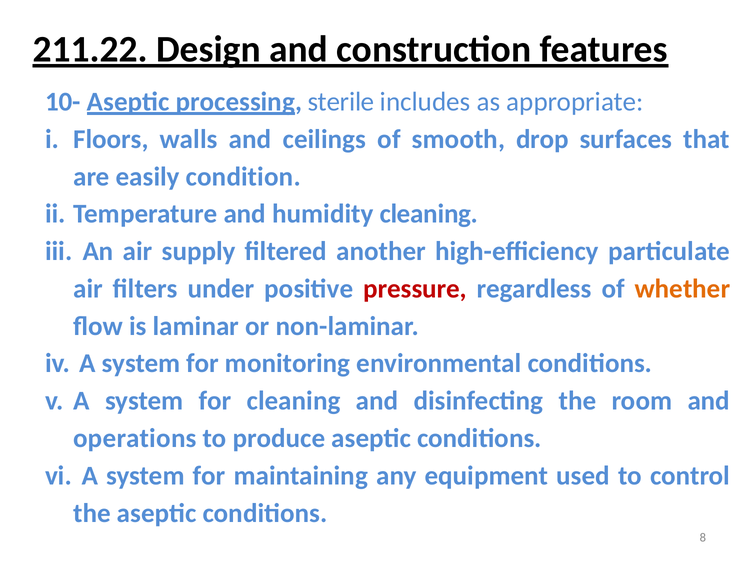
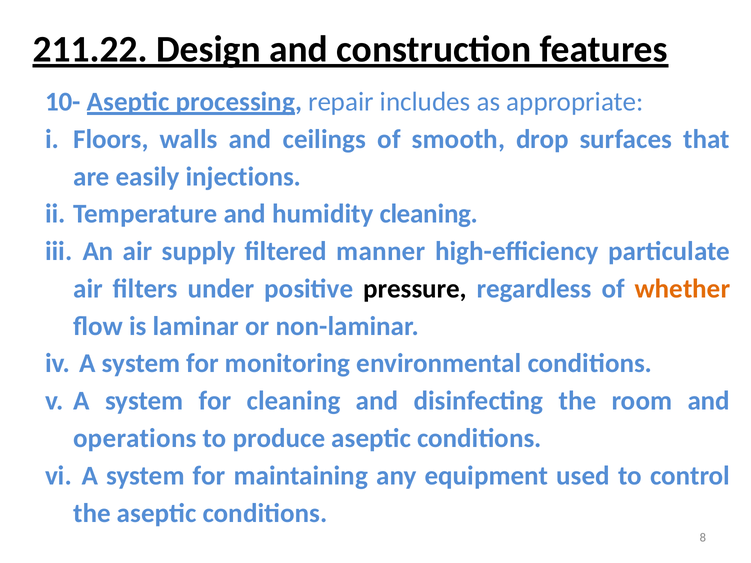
sterile: sterile -> repair
condition: condition -> injections
another: another -> manner
pressure colour: red -> black
